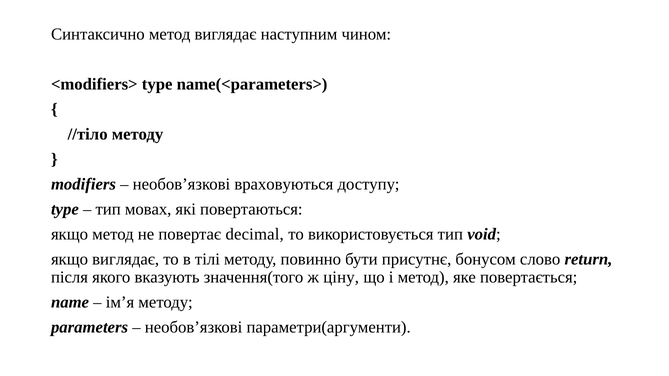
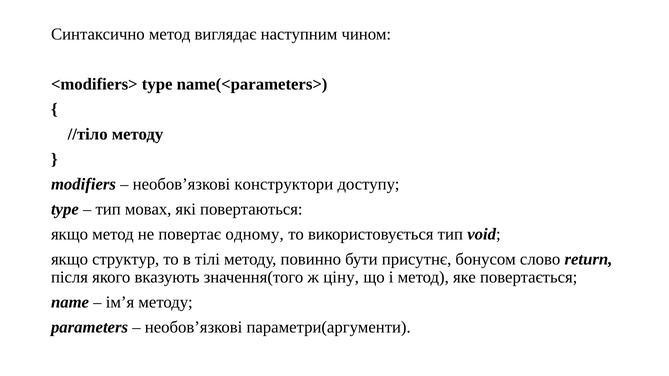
враховуються: враховуються -> конструктори
decimal: decimal -> одному
якщо виглядає: виглядає -> структур
